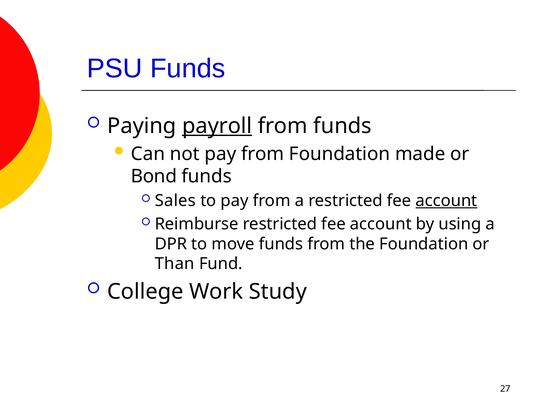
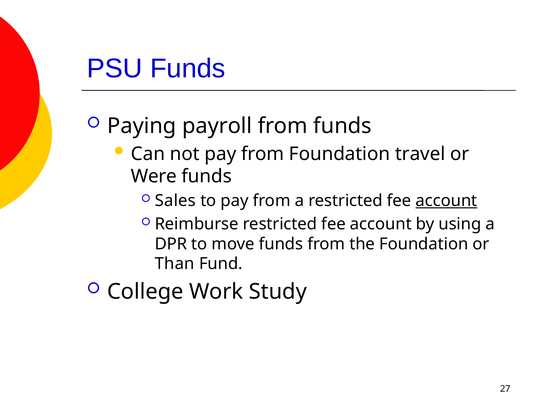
payroll underline: present -> none
made: made -> travel
Bond: Bond -> Were
